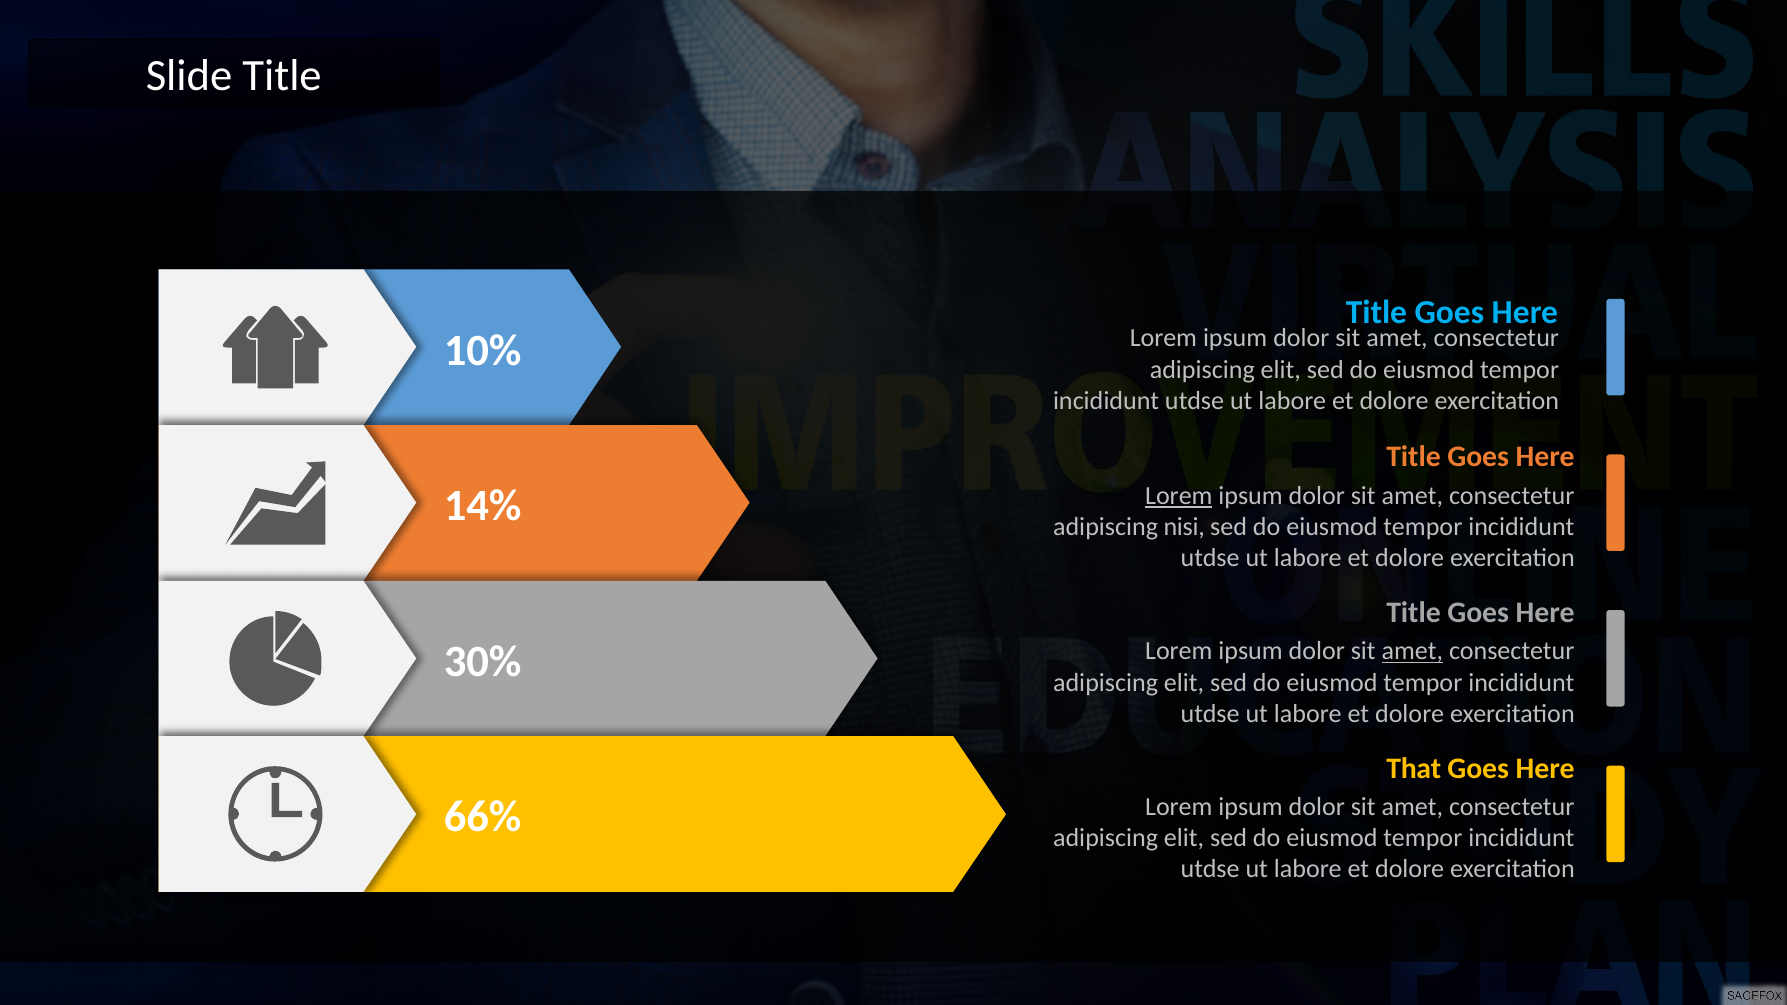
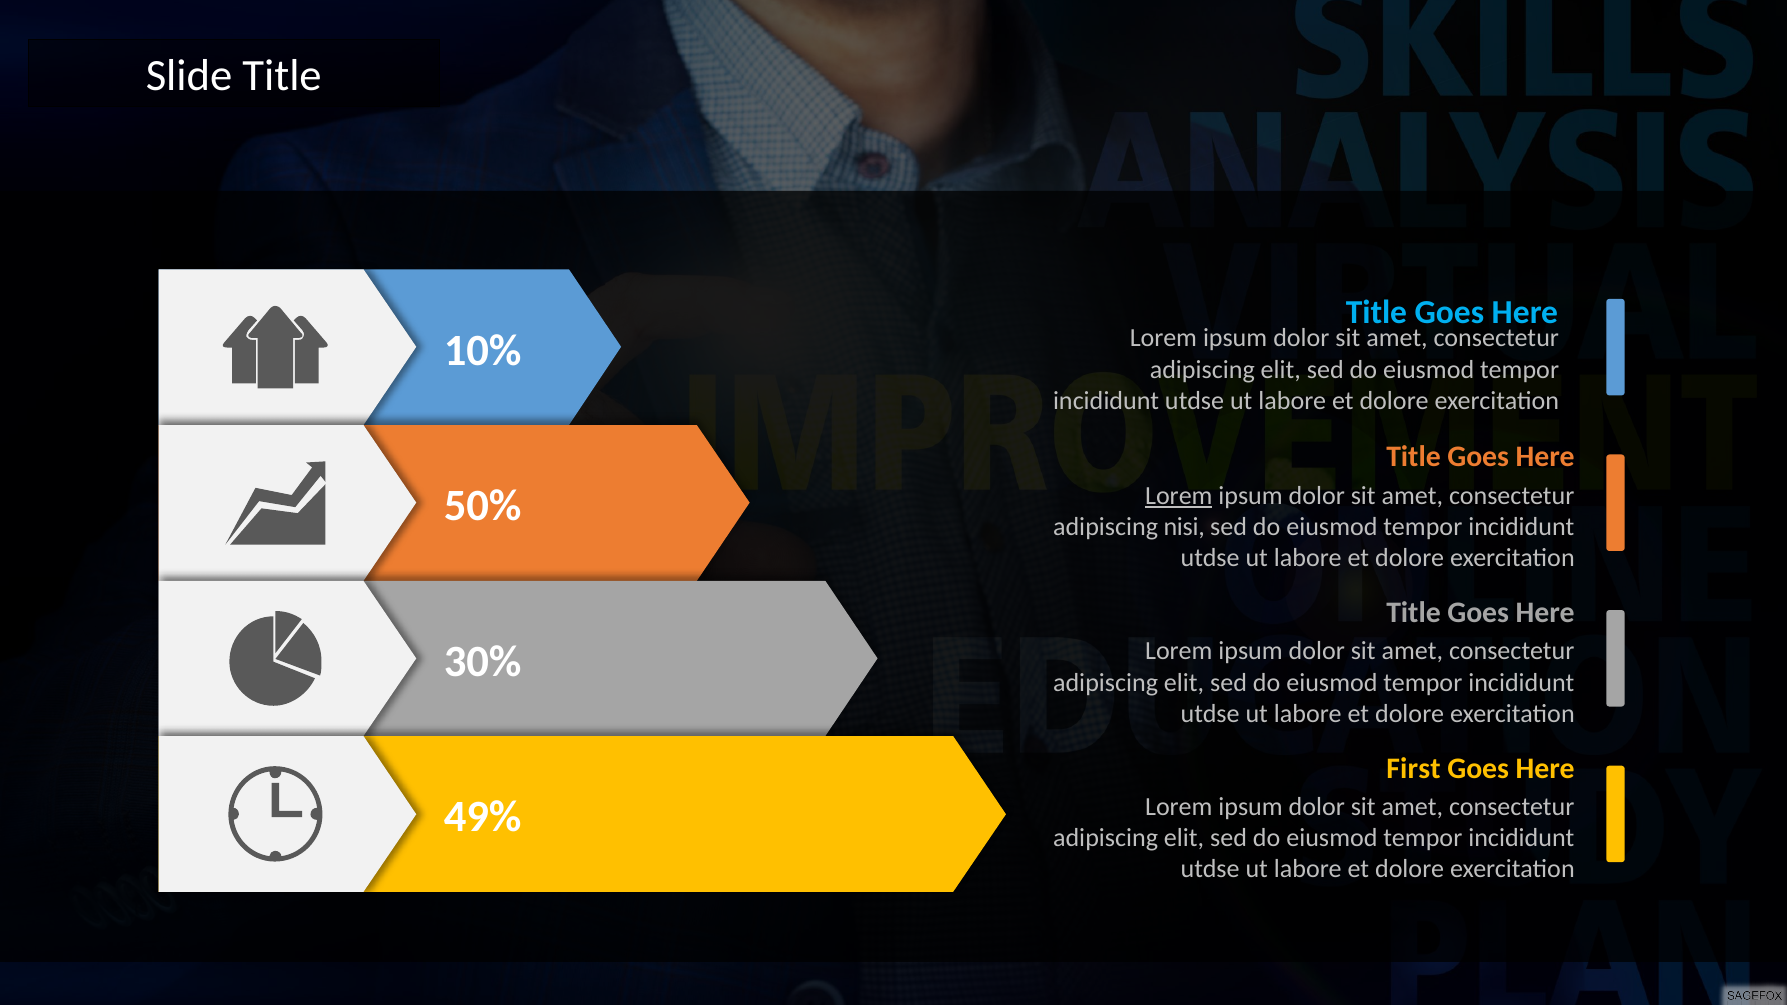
14%: 14% -> 50%
amet at (1412, 651) underline: present -> none
That: That -> First
66%: 66% -> 49%
